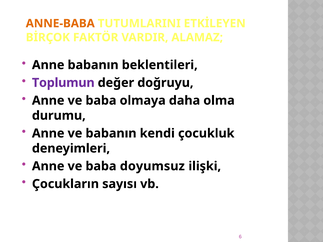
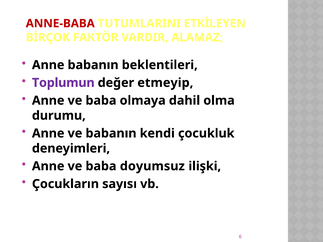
ANNE-BABA colour: orange -> red
doğruyu: doğruyu -> etmeyip
daha: daha -> dahil
